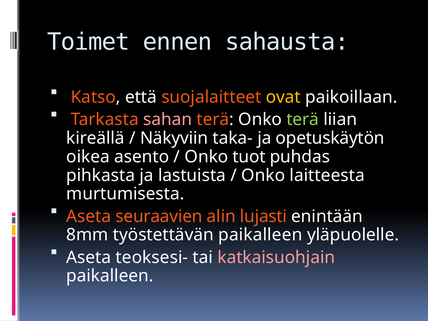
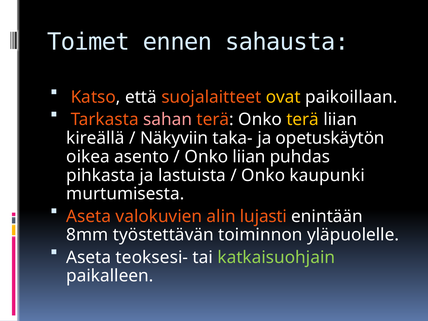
terä at (303, 119) colour: light green -> yellow
Onko tuot: tuot -> liian
laitteesta: laitteesta -> kaupunki
seuraavien: seuraavien -> valokuvien
työstettävän paikalleen: paikalleen -> toiminnon
katkaisuohjain colour: pink -> light green
